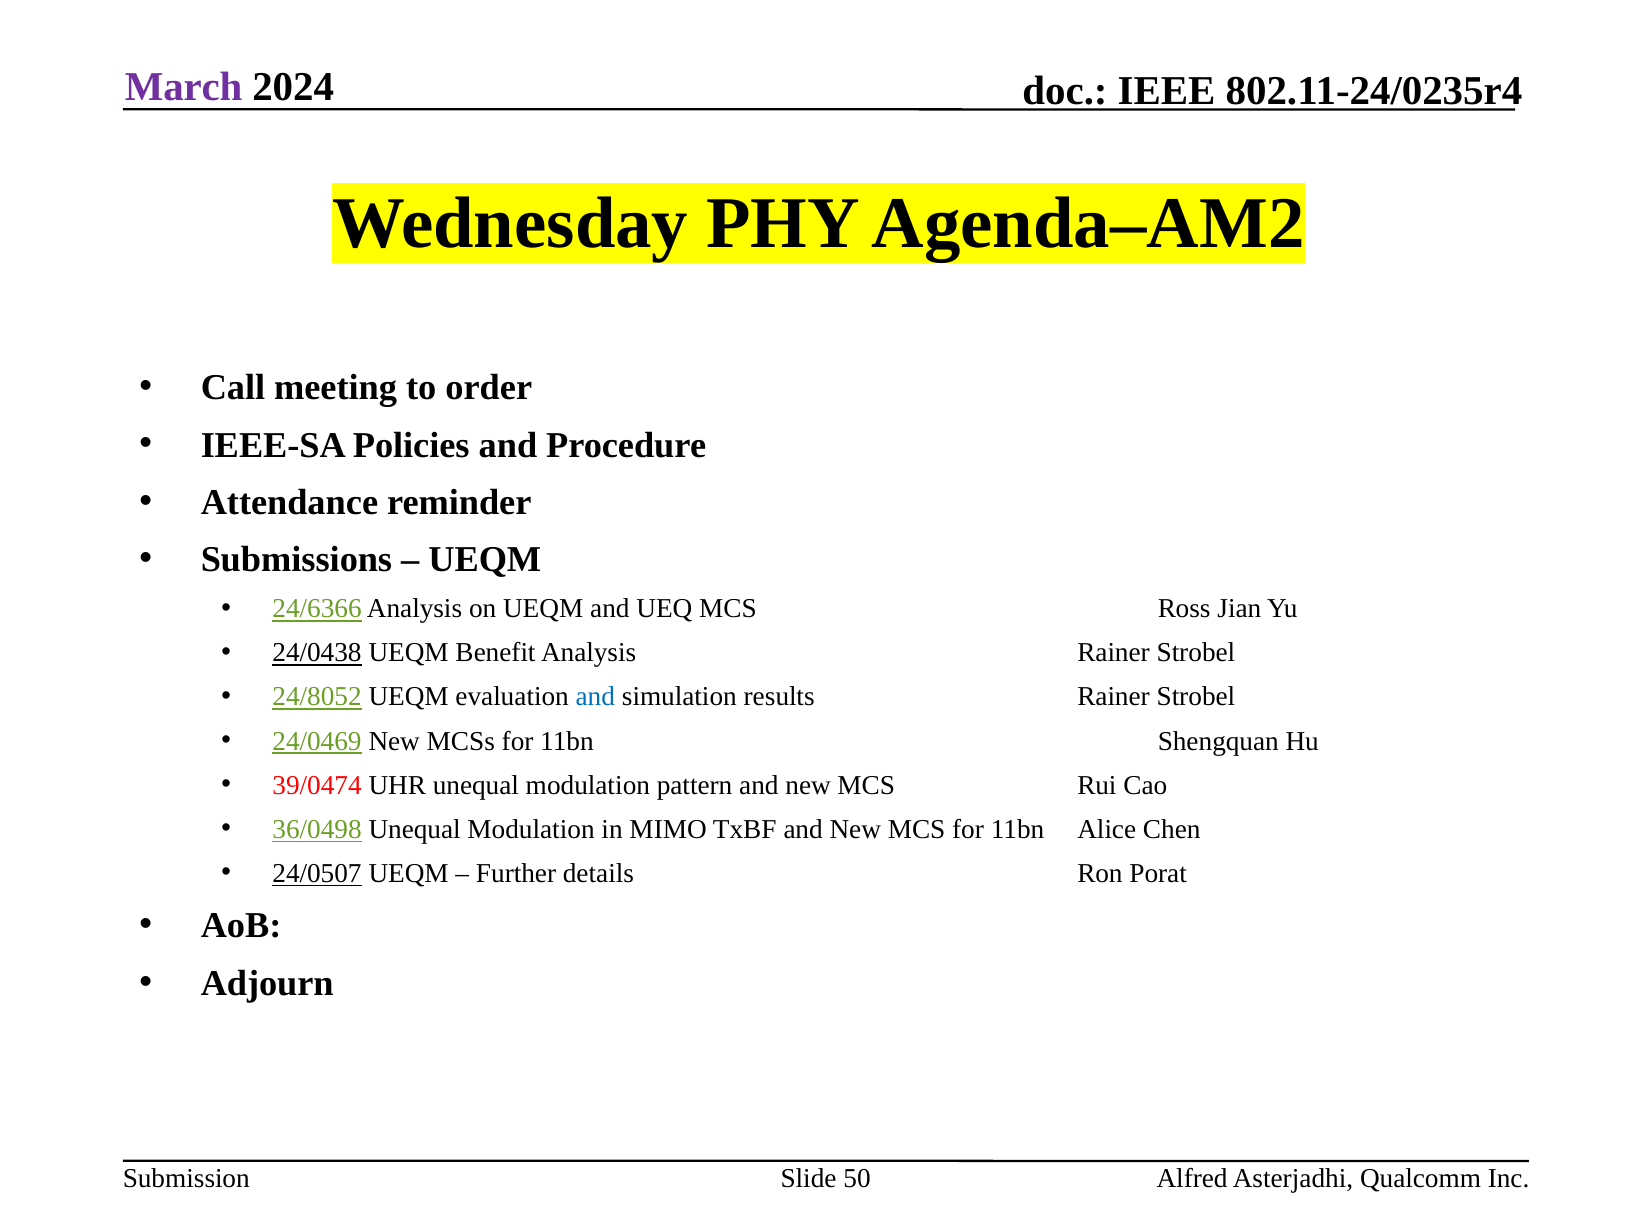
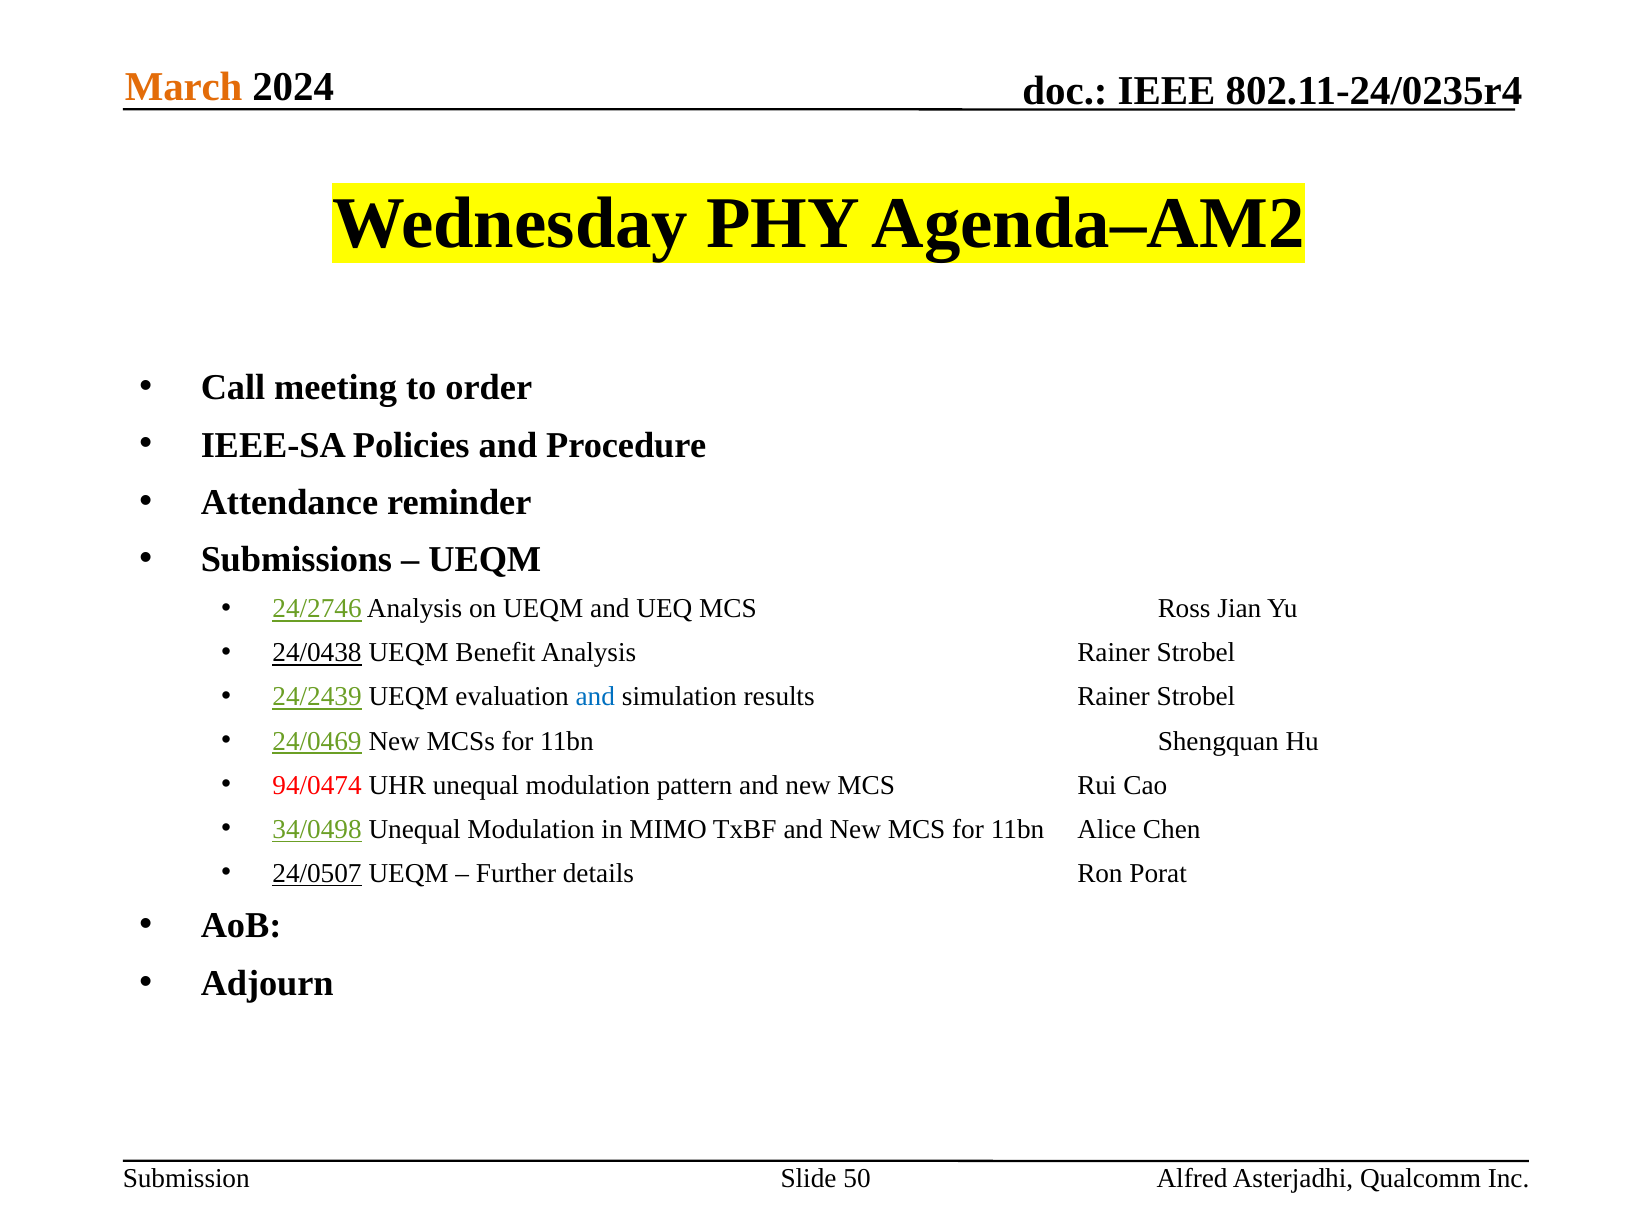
March colour: purple -> orange
24/6366: 24/6366 -> 24/2746
24/8052: 24/8052 -> 24/2439
39/0474: 39/0474 -> 94/0474
36/0498: 36/0498 -> 34/0498
